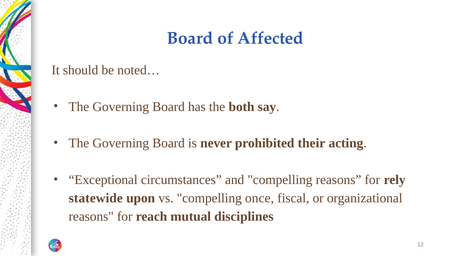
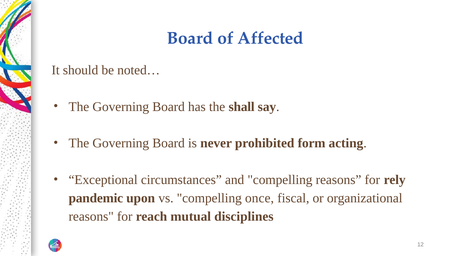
both: both -> shall
their: their -> form
statewide: statewide -> pandemic
